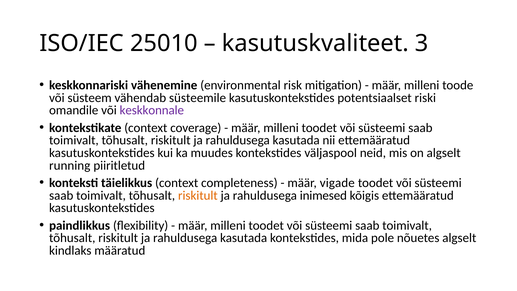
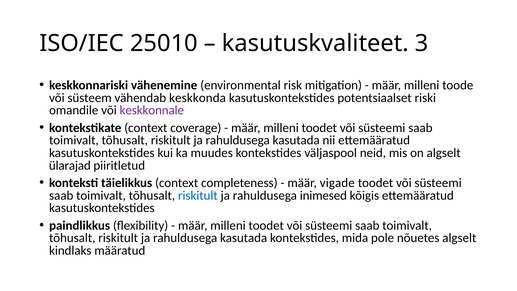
süsteemile: süsteemile -> keskkonda
running: running -> ülarajad
riskitult at (198, 195) colour: orange -> blue
